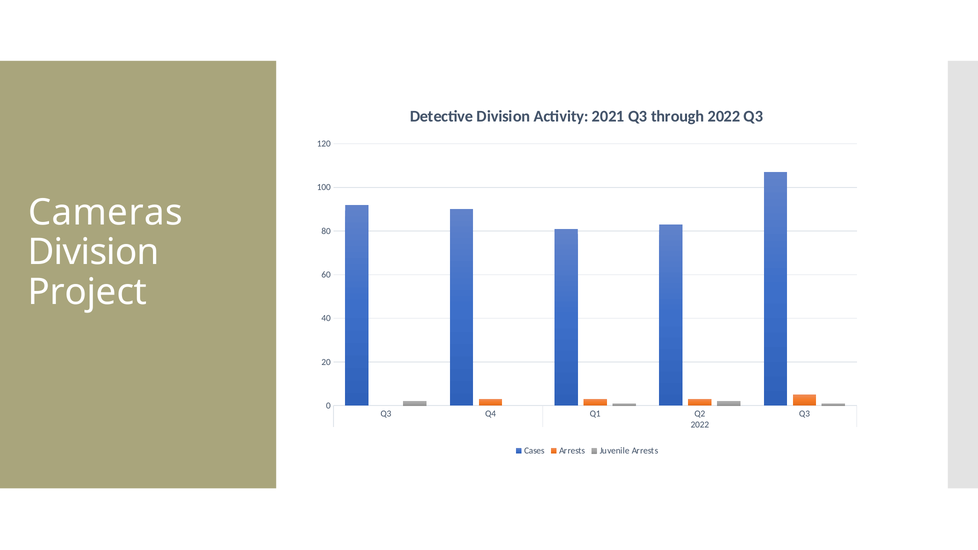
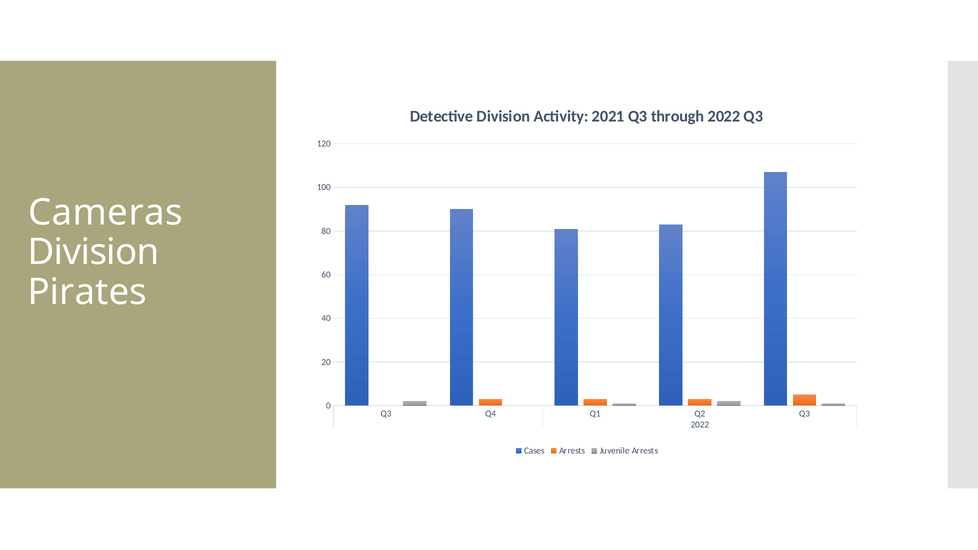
Project: Project -> Pirates
